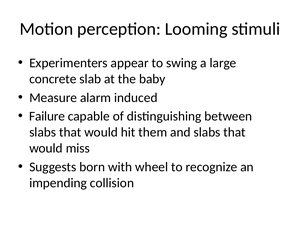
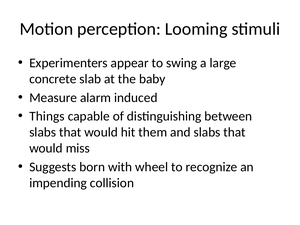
Failure: Failure -> Things
